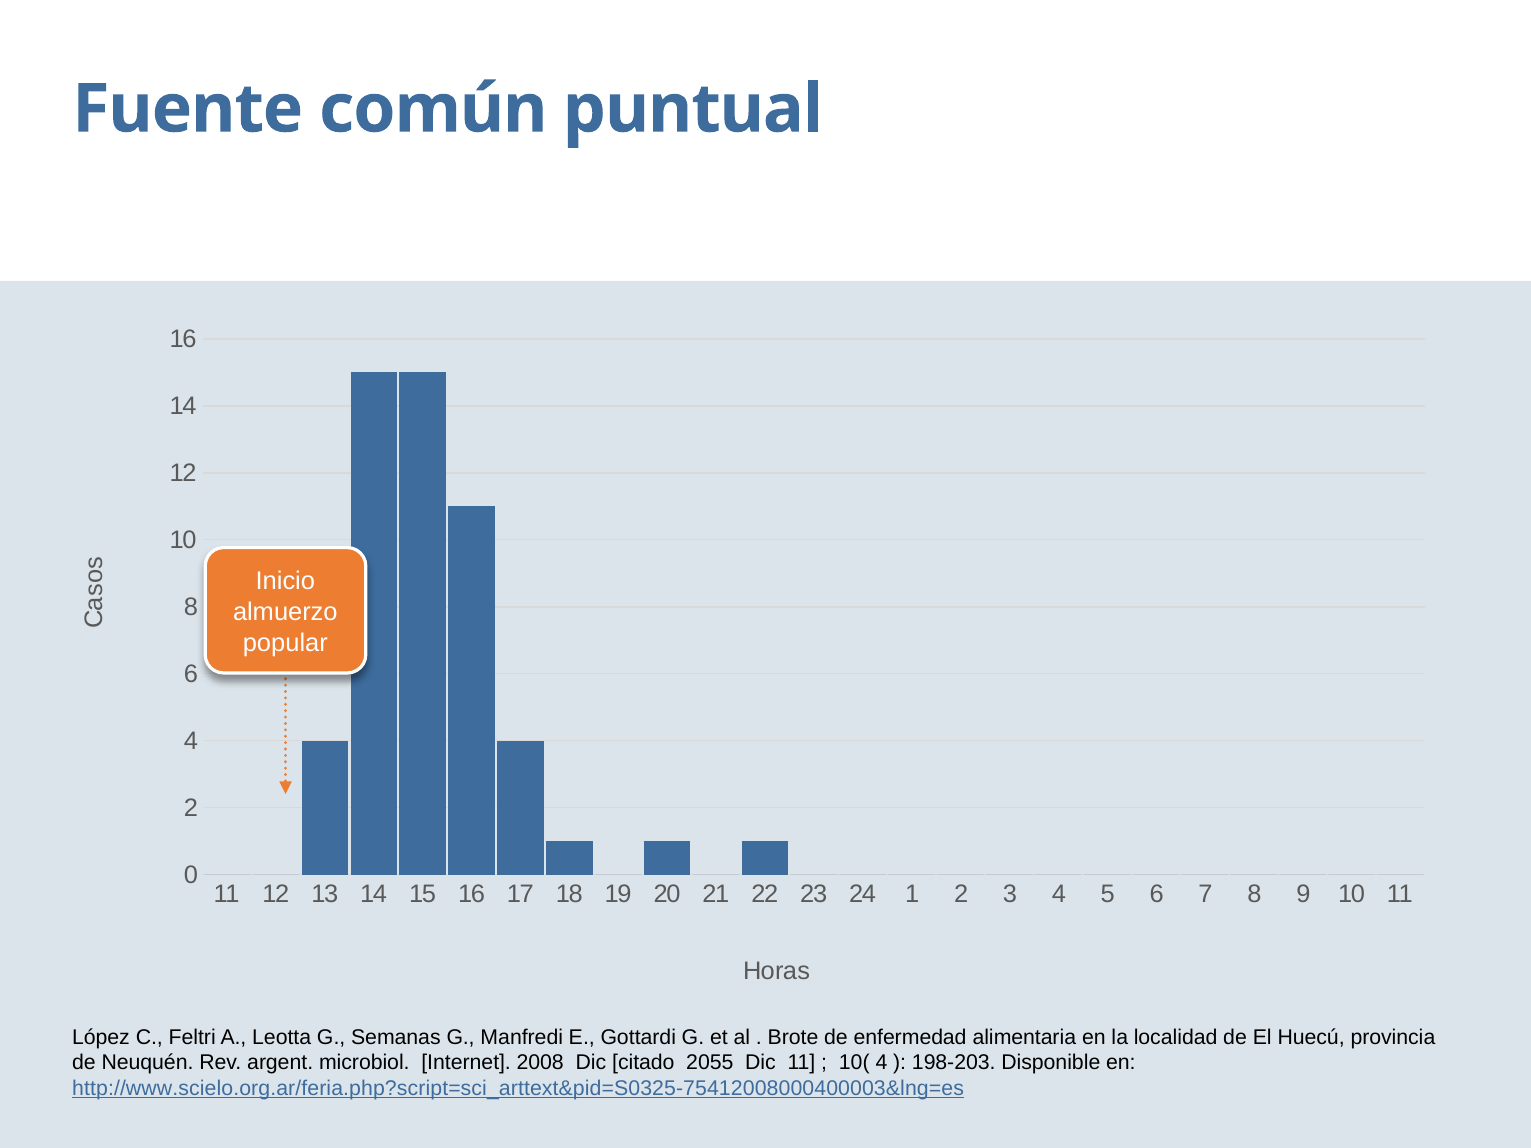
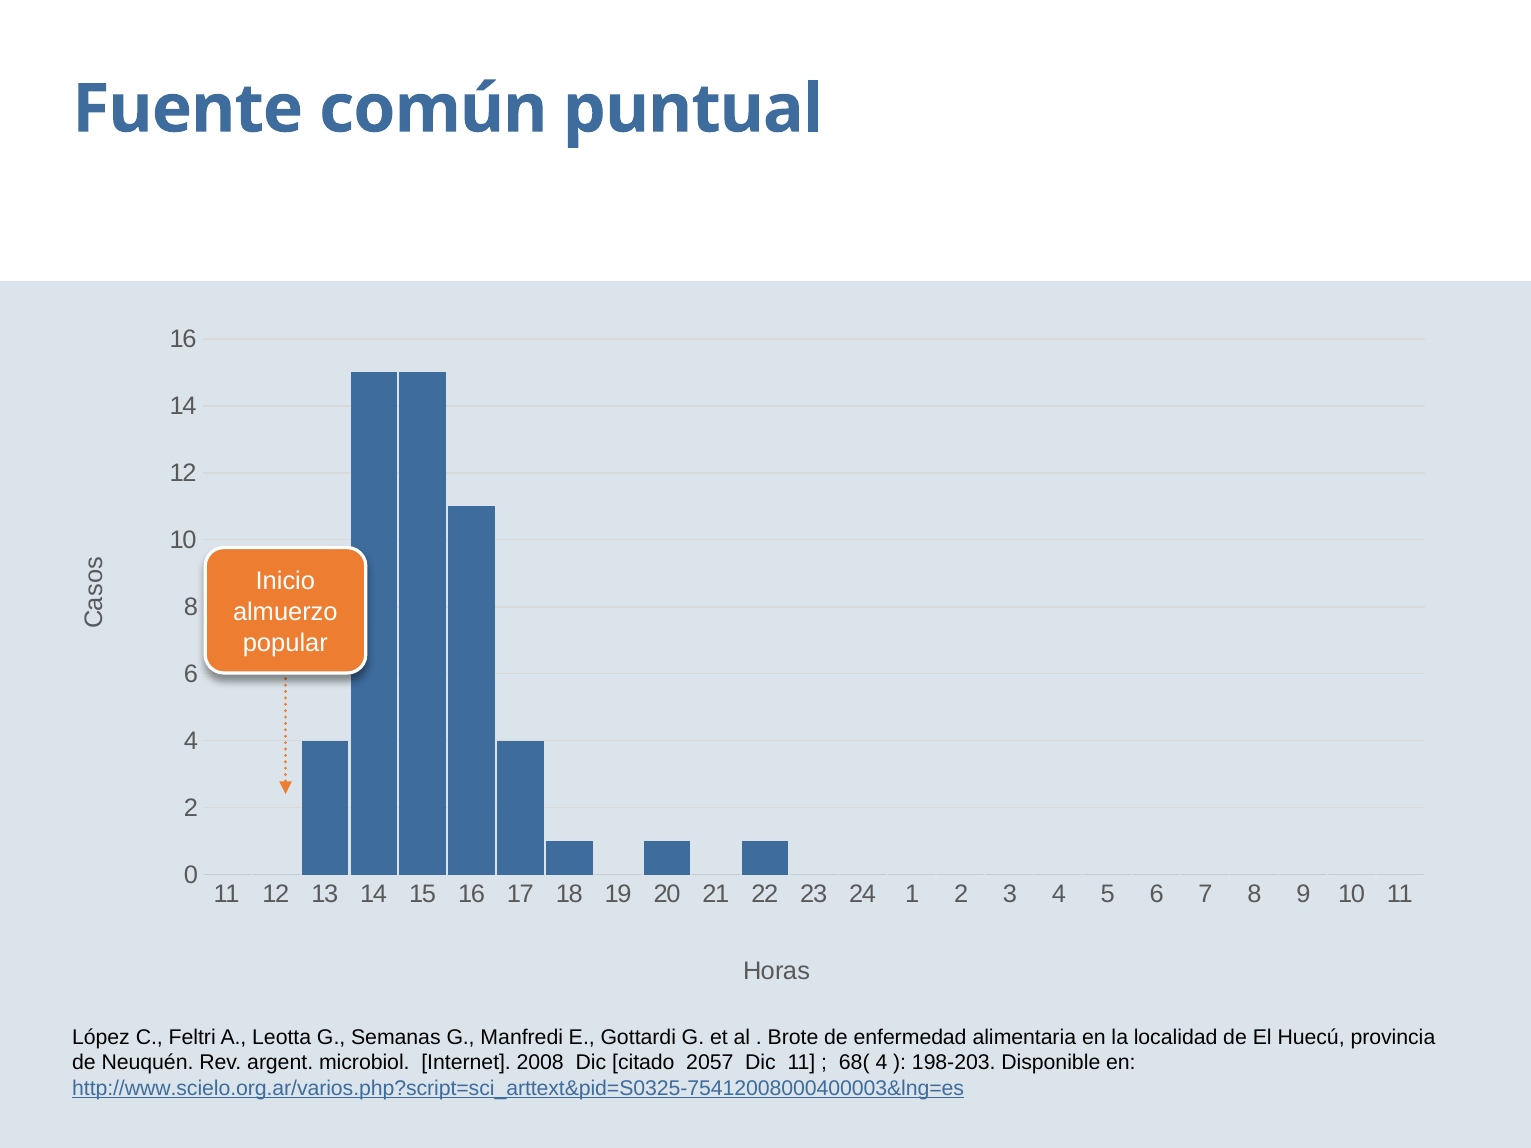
2055: 2055 -> 2057
10(: 10( -> 68(
http://www.scielo.org.ar/feria.php?script=sci_arttext&pid=S0325-75412008000400003&lng=es: http://www.scielo.org.ar/feria.php?script=sci_arttext&pid=S0325-75412008000400003&lng=es -> http://www.scielo.org.ar/varios.php?script=sci_arttext&pid=S0325-75412008000400003&lng=es
